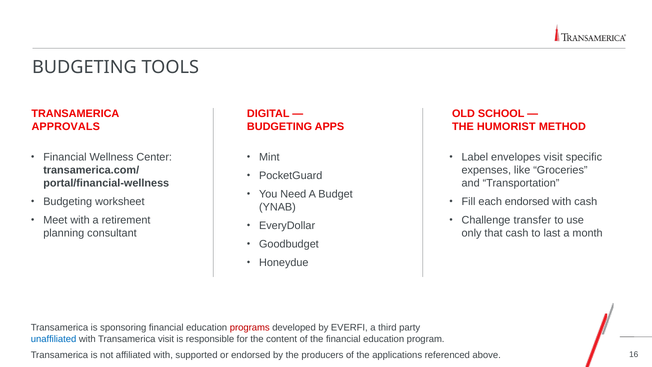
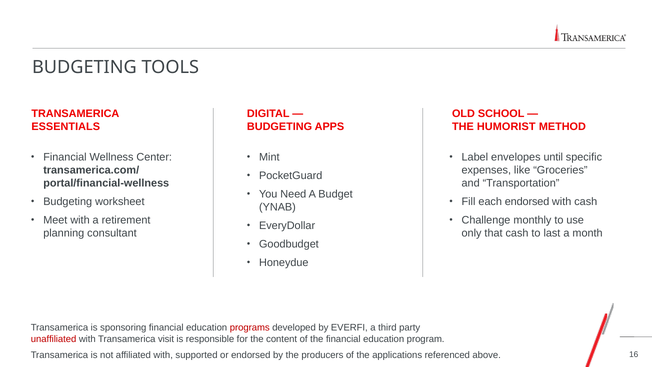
APPROVALS: APPROVALS -> ESSENTIALS
envelopes visit: visit -> until
transfer: transfer -> monthly
unaffiliated colour: blue -> red
